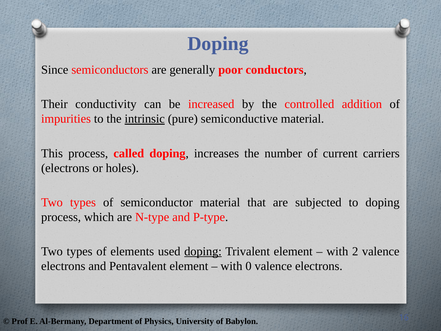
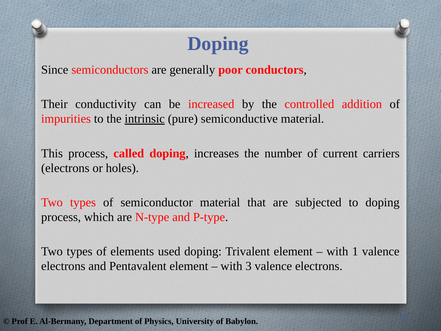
doping at (203, 251) underline: present -> none
2: 2 -> 1
0: 0 -> 3
